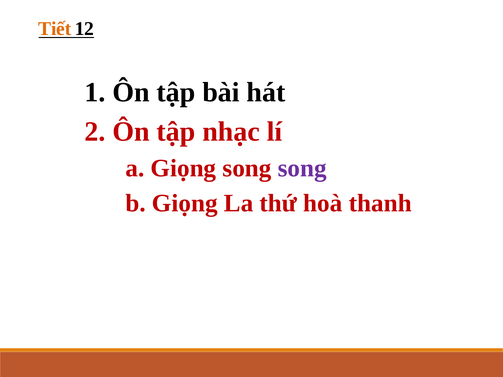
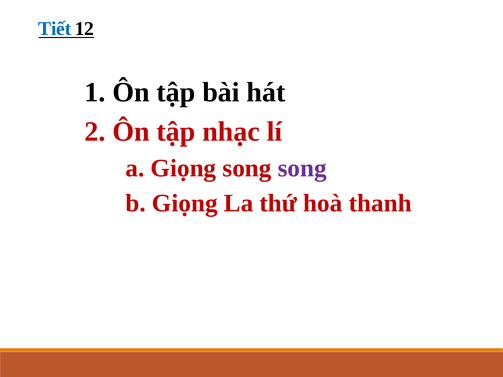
Tiết colour: orange -> blue
